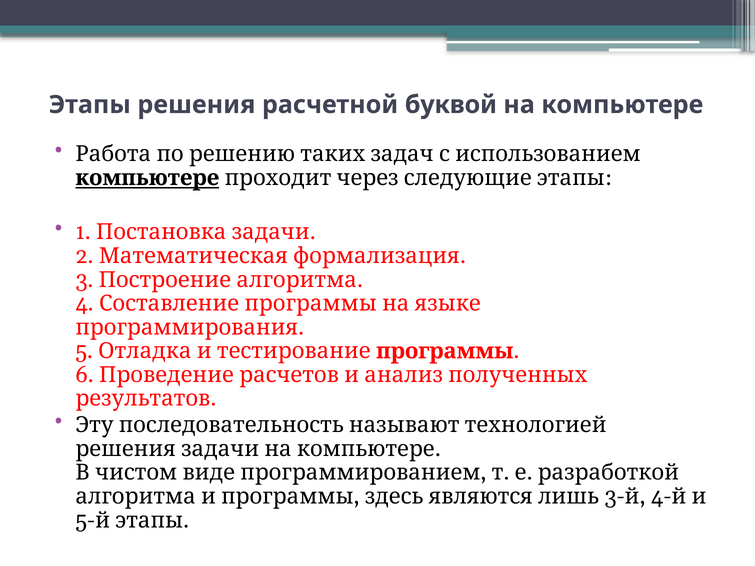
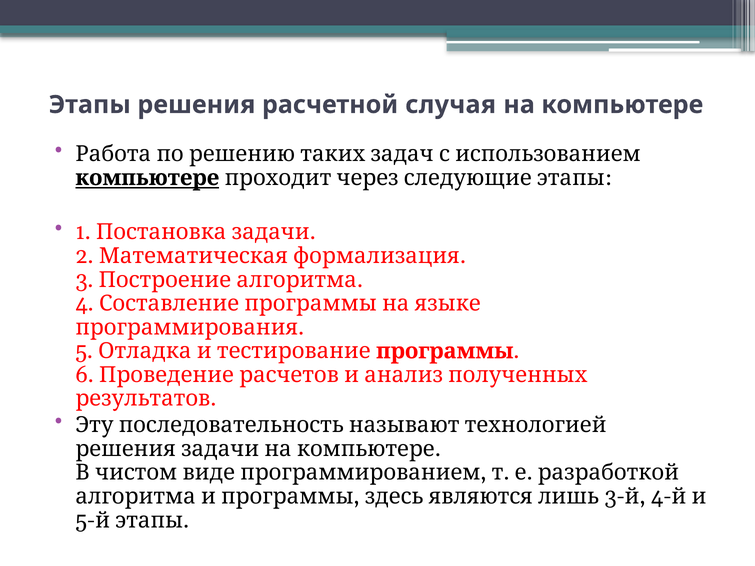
буквой: буквой -> случая
